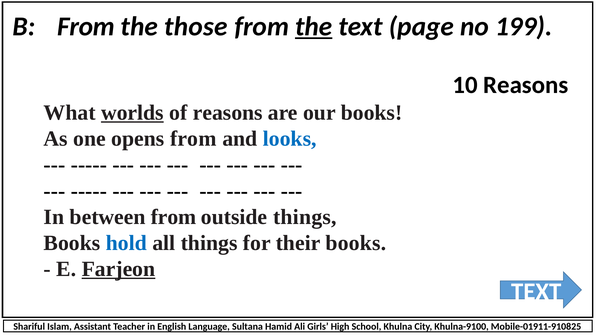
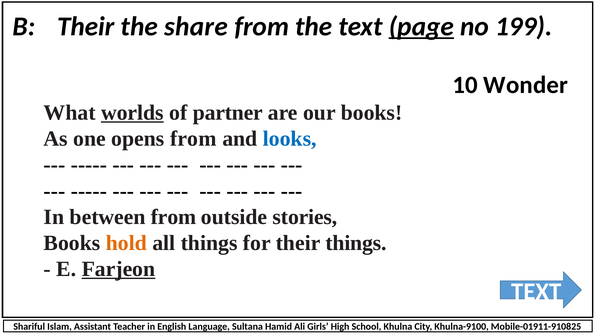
B From: From -> Their
those: those -> share
the at (314, 26) underline: present -> none
page underline: none -> present
10 Reasons: Reasons -> Wonder
of reasons: reasons -> partner
outside things: things -> stories
hold colour: blue -> orange
their books: books -> things
